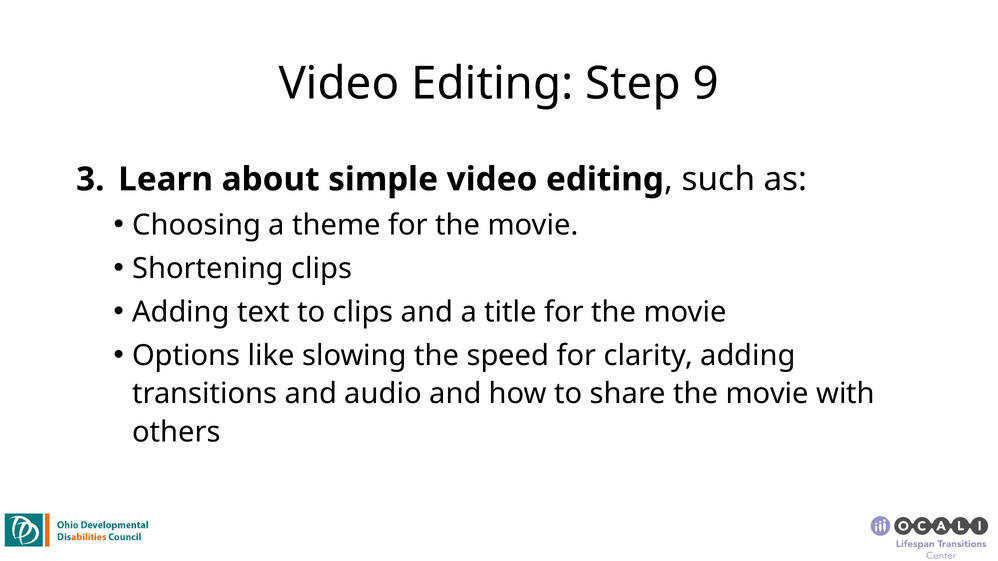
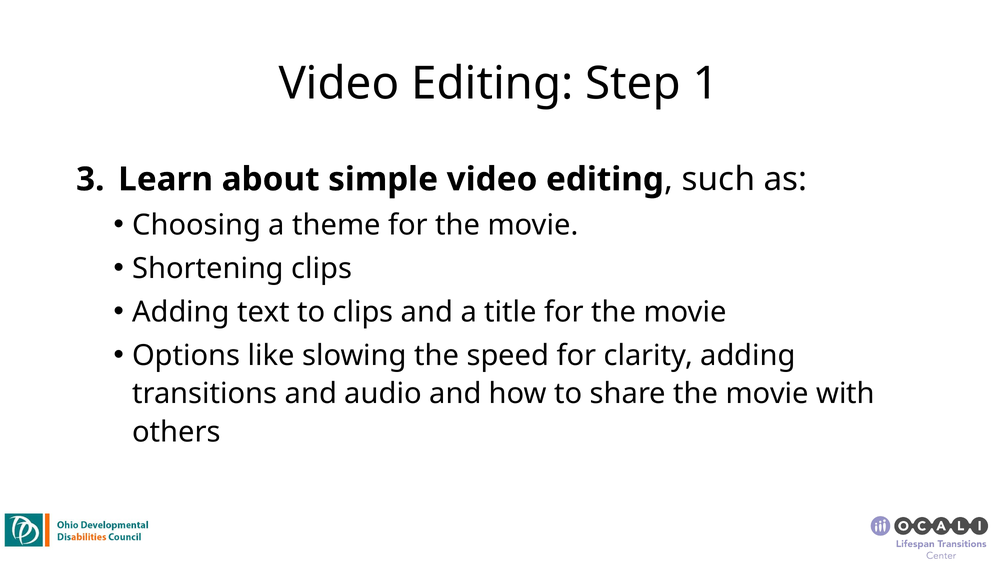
9: 9 -> 1
